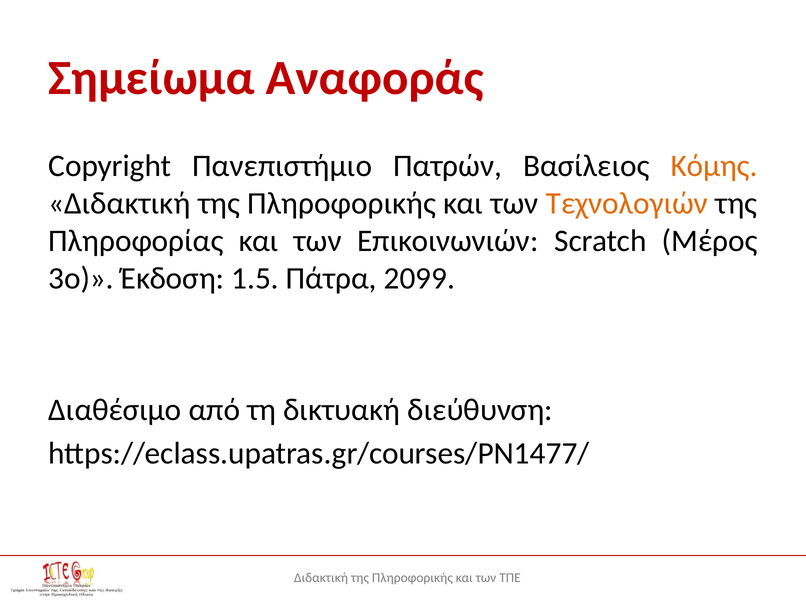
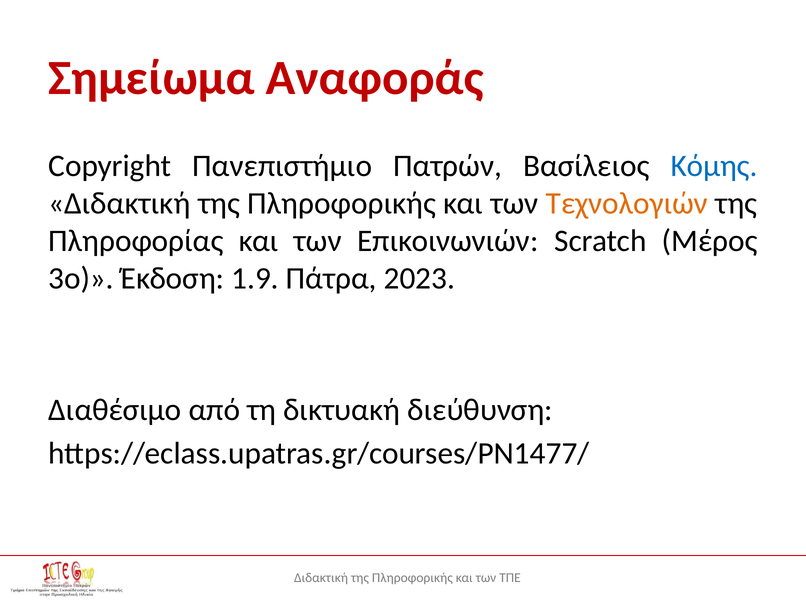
Κόμης colour: orange -> blue
1.5: 1.5 -> 1.9
2099: 2099 -> 2023
